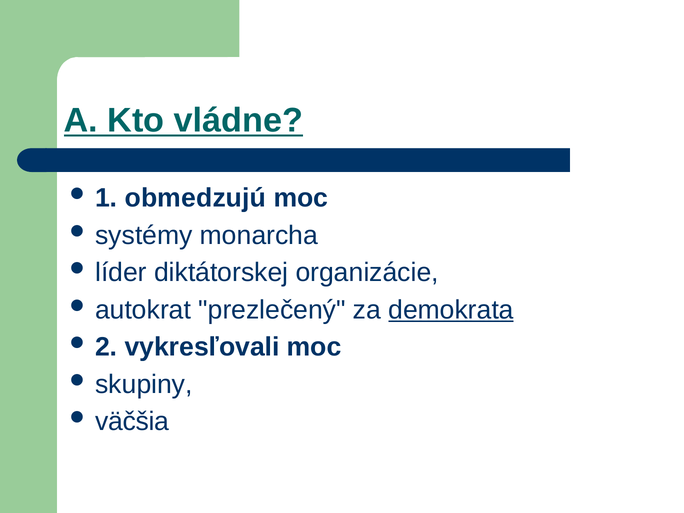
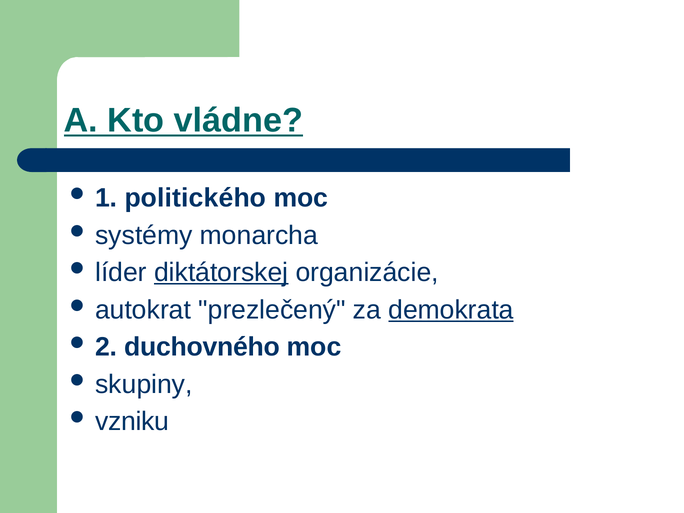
obmedzujú: obmedzujú -> politického
diktátorskej underline: none -> present
vykresľovali: vykresľovali -> duchovného
väčšia: väčšia -> vzniku
